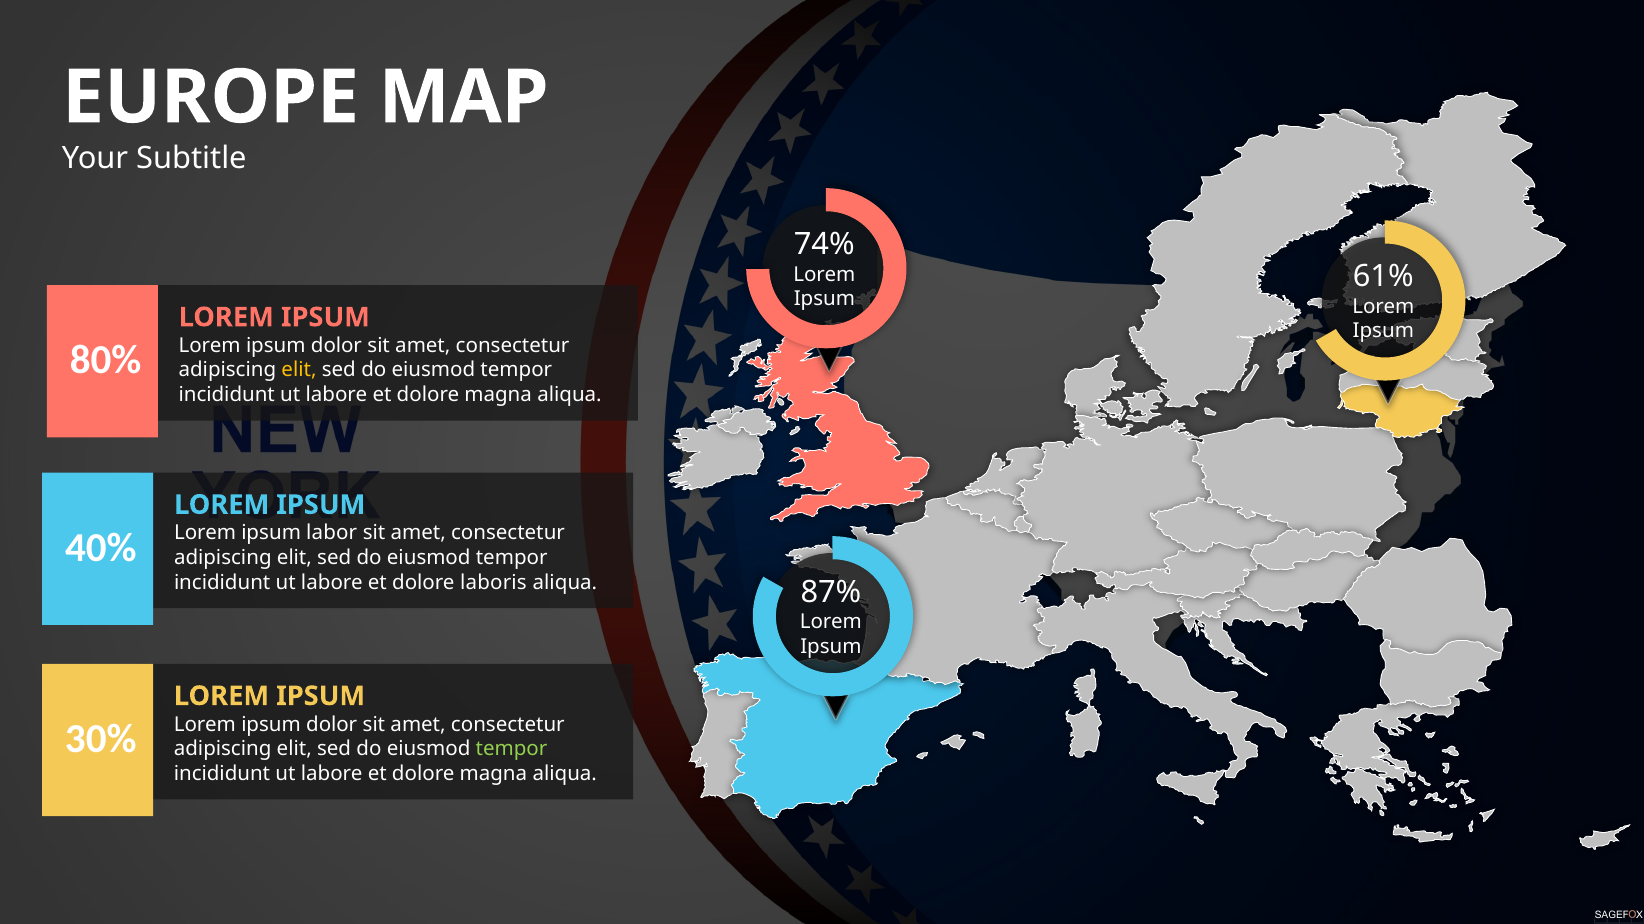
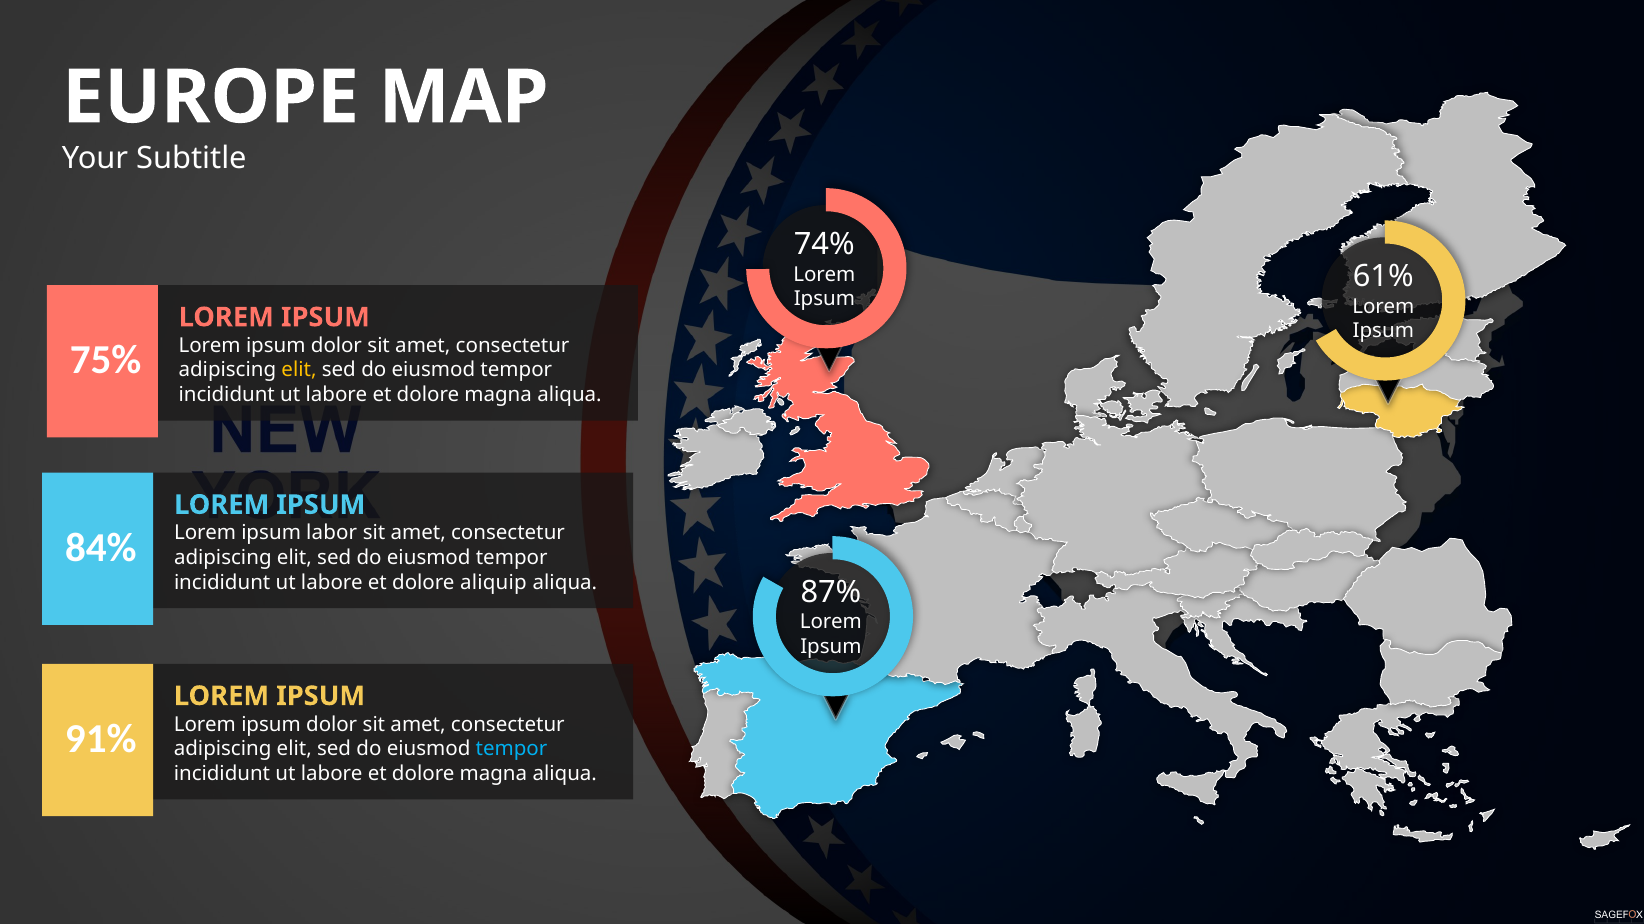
80%: 80% -> 75%
40%: 40% -> 84%
laboris: laboris -> aliquip
30%: 30% -> 91%
tempor at (512, 750) colour: light green -> light blue
